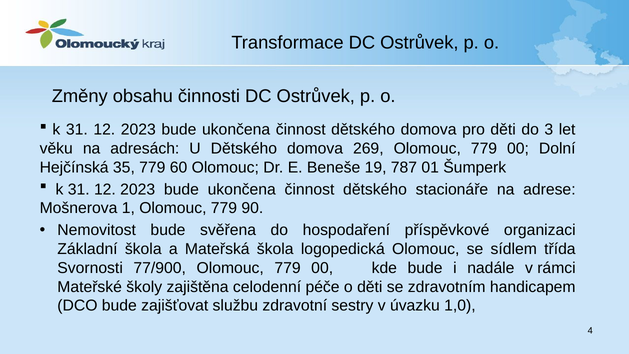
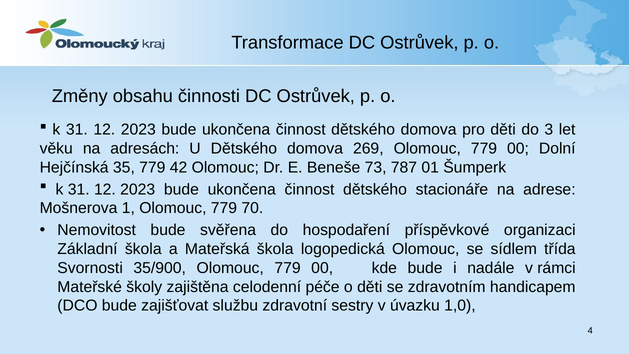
60: 60 -> 42
19: 19 -> 73
90: 90 -> 70
77/900: 77/900 -> 35/900
